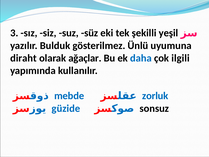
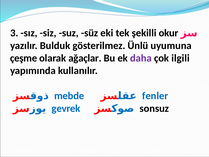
yeşil: yeşil -> okur
diraht: diraht -> çeşme
daha colour: blue -> purple
zorluk: zorluk -> fenler
güzide: güzide -> gevrek
